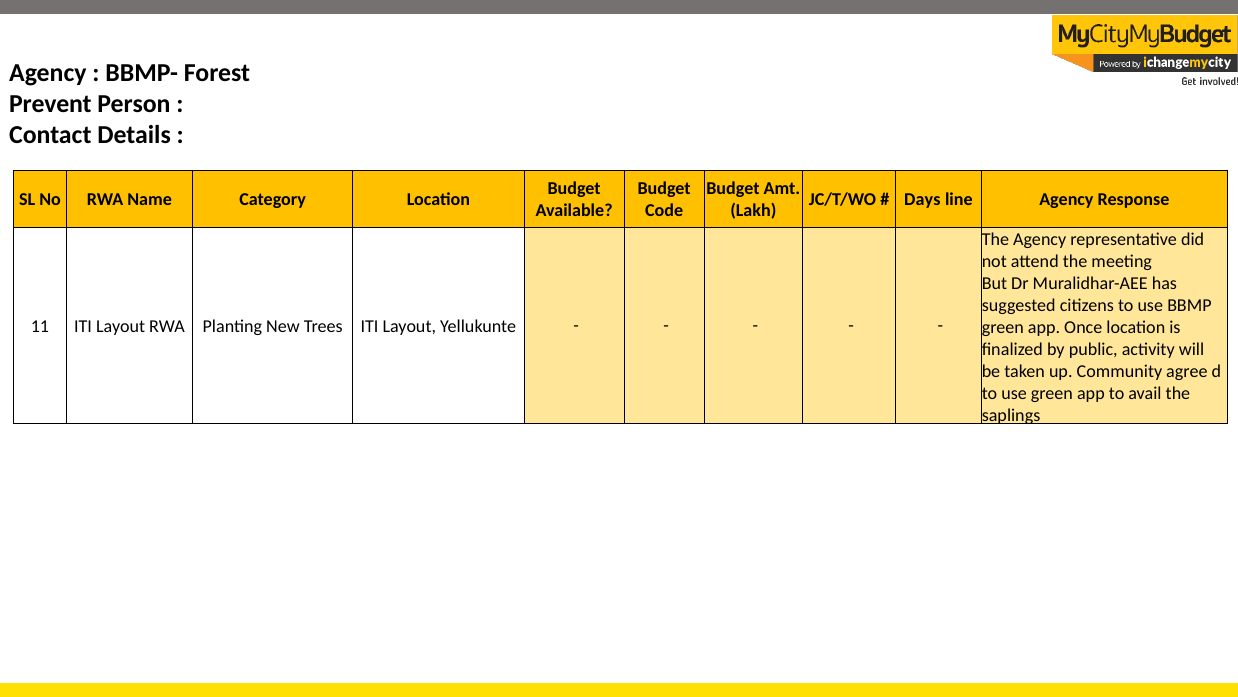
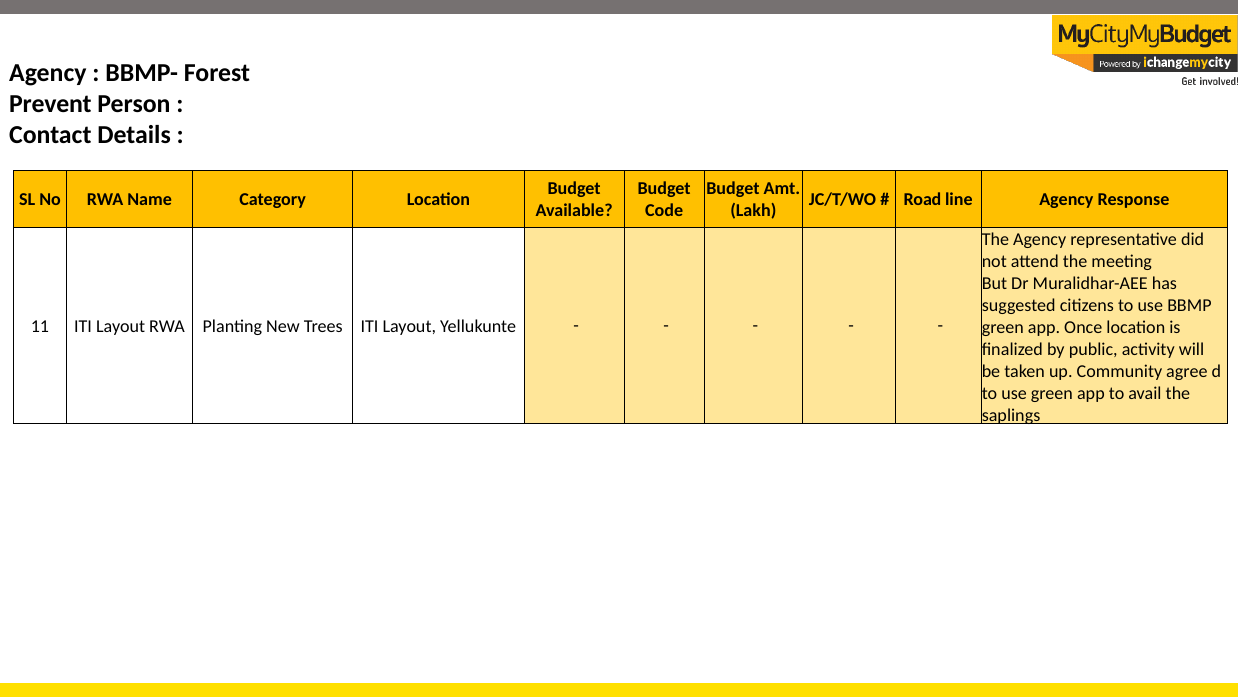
Days: Days -> Road
